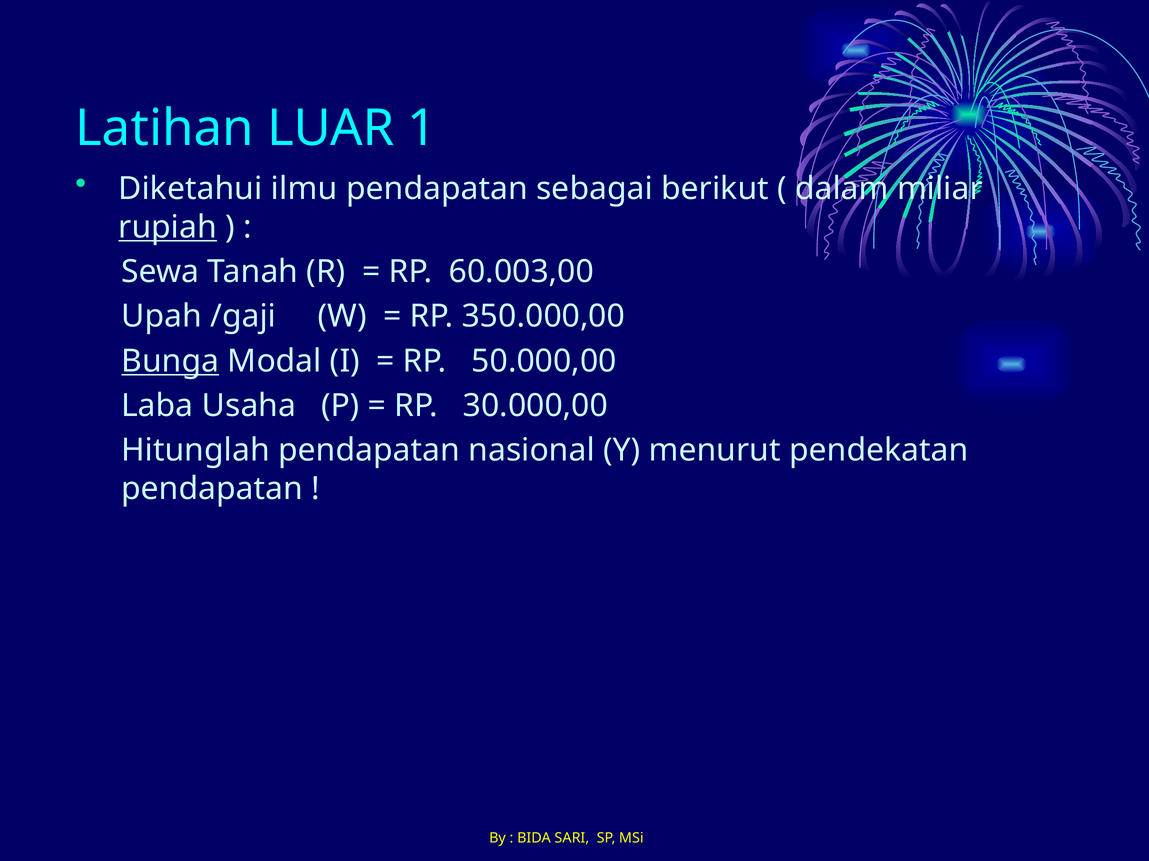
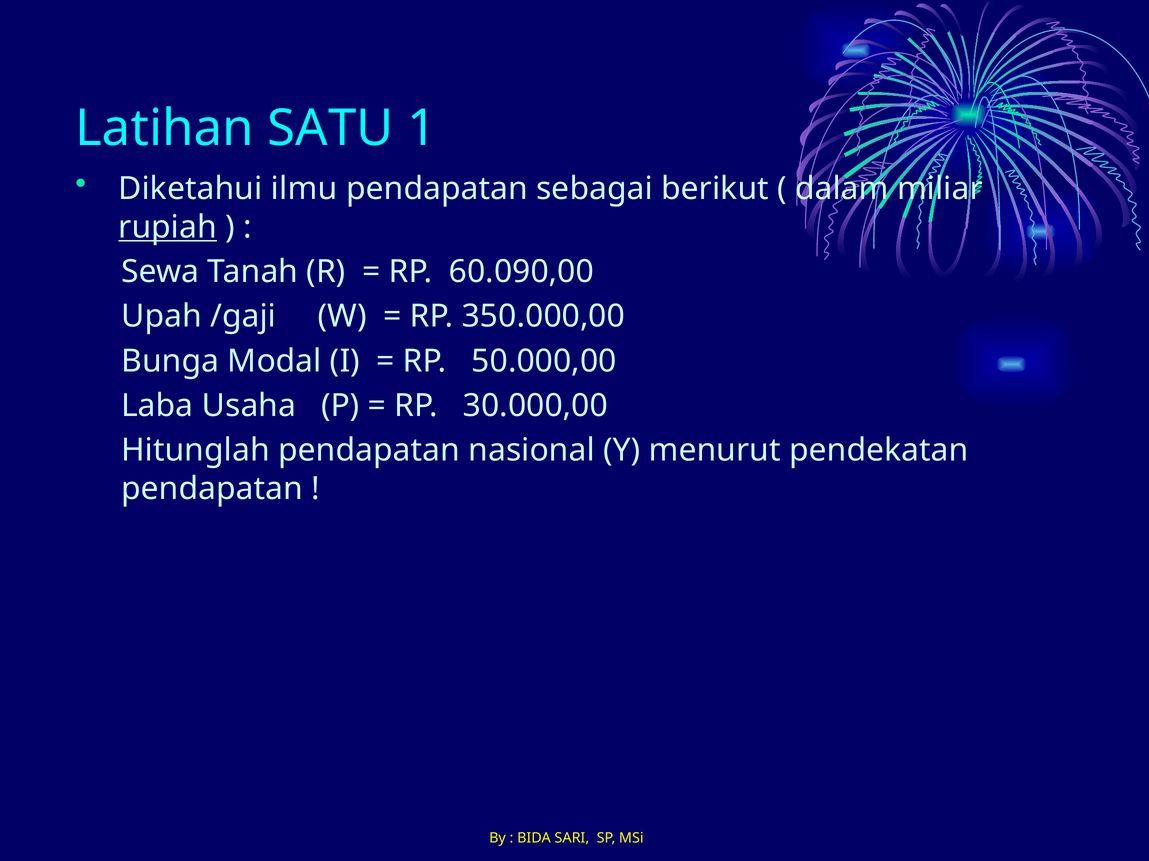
LUAR: LUAR -> SATU
60.003,00: 60.003,00 -> 60.090,00
Bunga underline: present -> none
